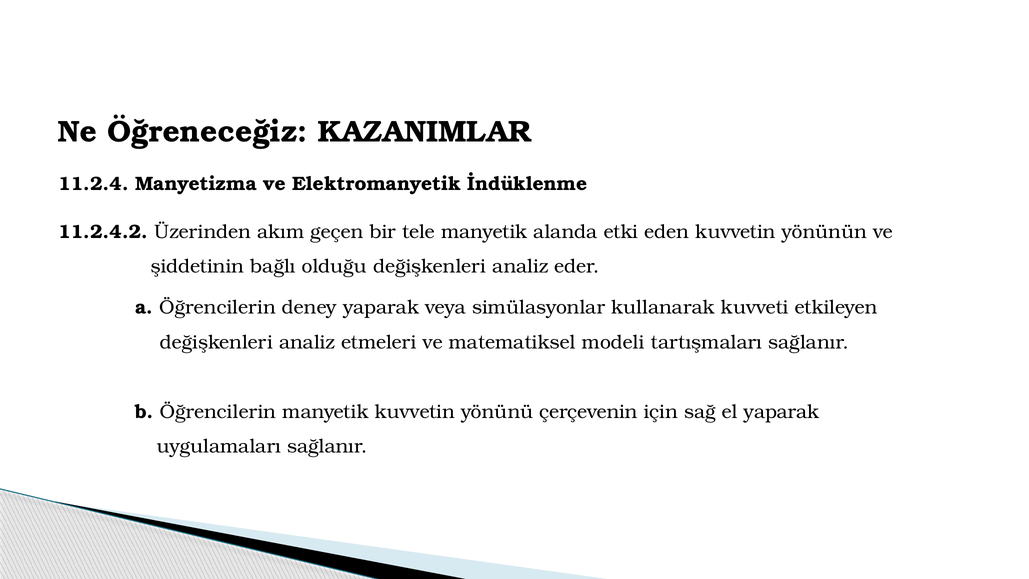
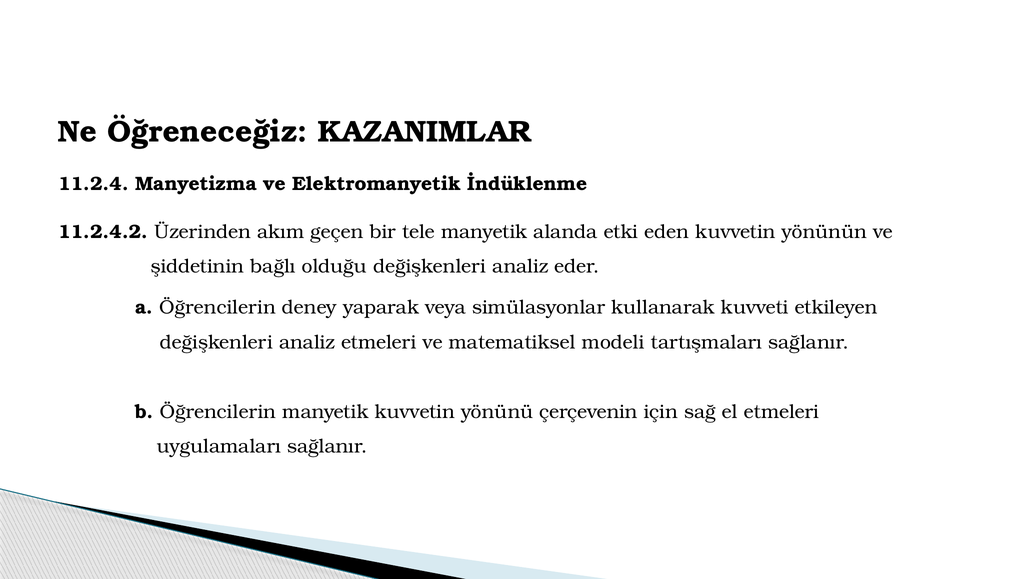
el yaparak: yaparak -> etmeleri
